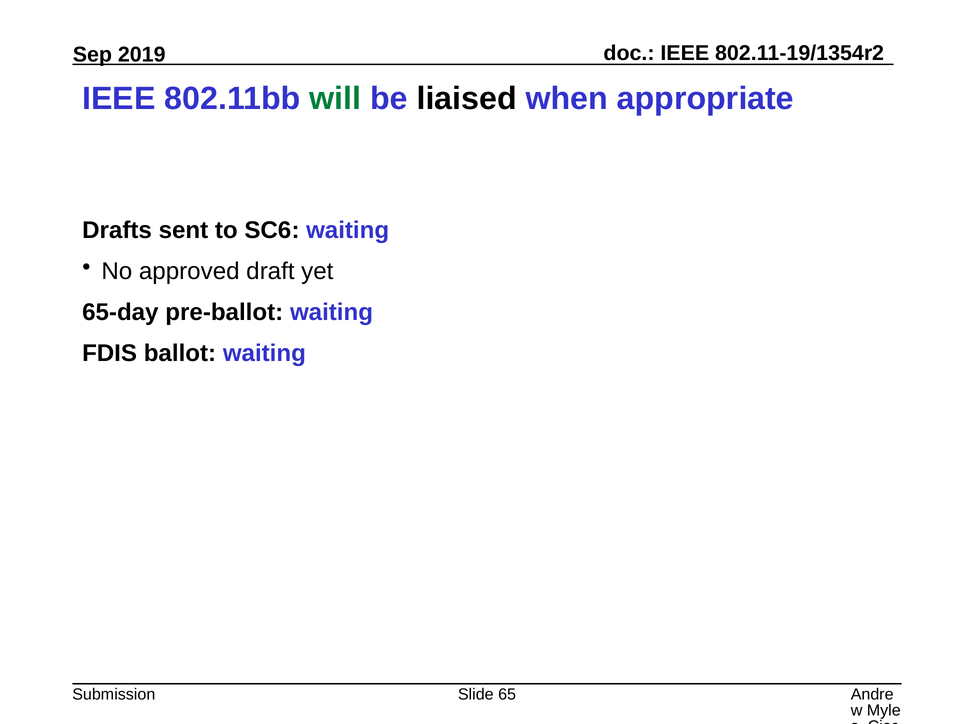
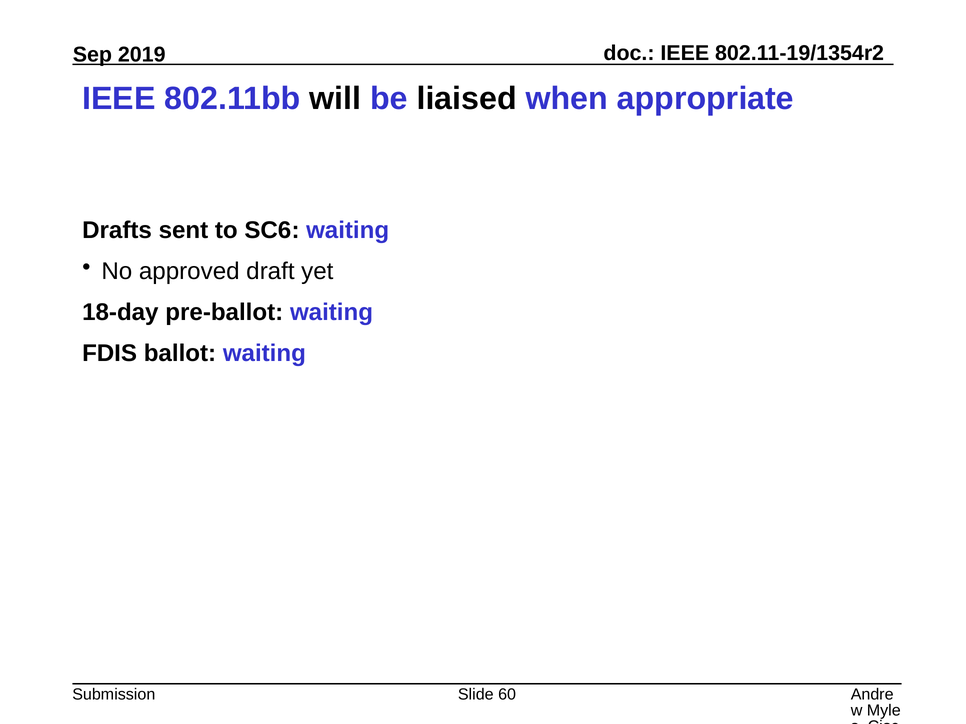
will colour: green -> black
65-day: 65-day -> 18-day
65: 65 -> 60
